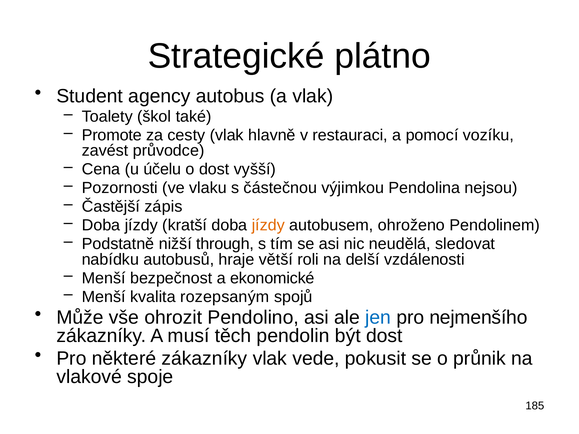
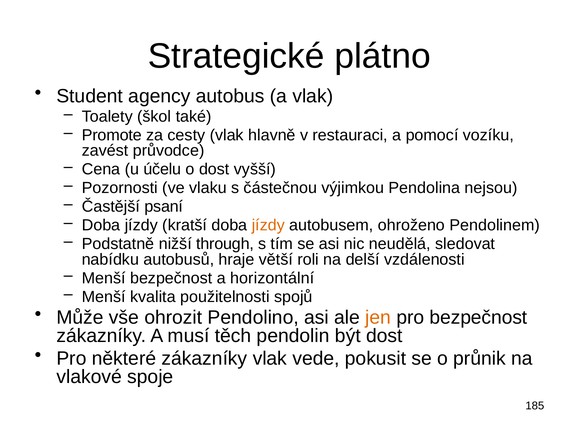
zápis: zápis -> psaní
ekonomické: ekonomické -> horizontální
rozepsaným: rozepsaným -> použitelnosti
jen colour: blue -> orange
pro nejmenšího: nejmenšího -> bezpečnost
